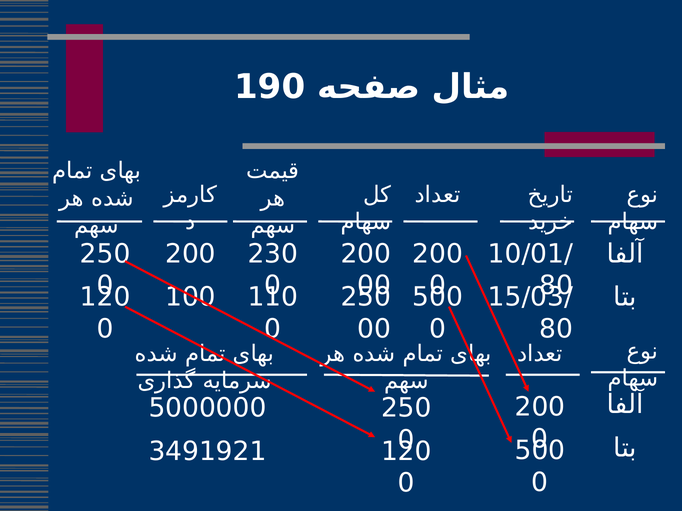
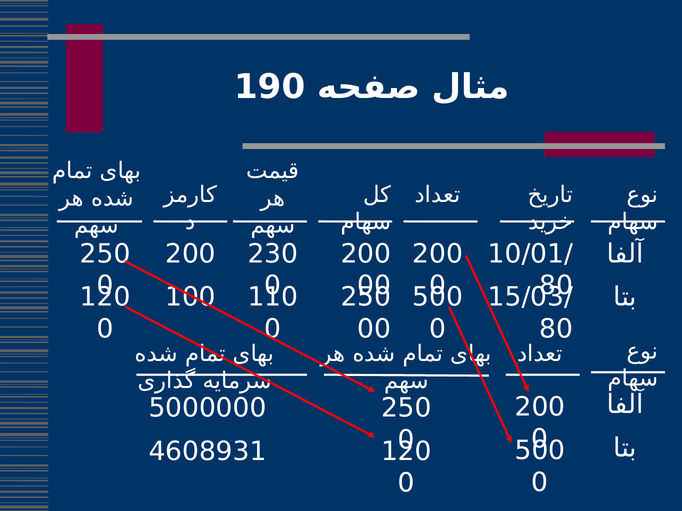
3491921: 3491921 -> 4608931
